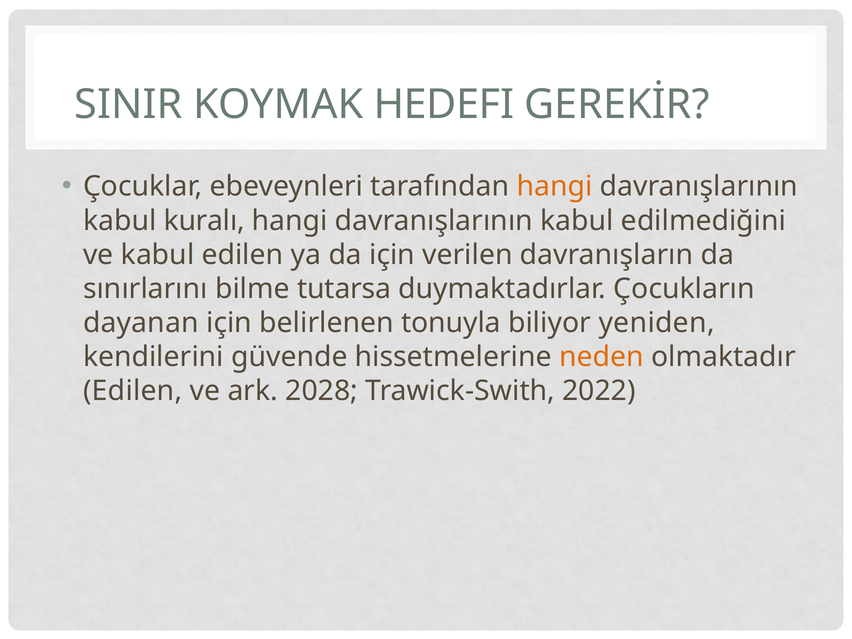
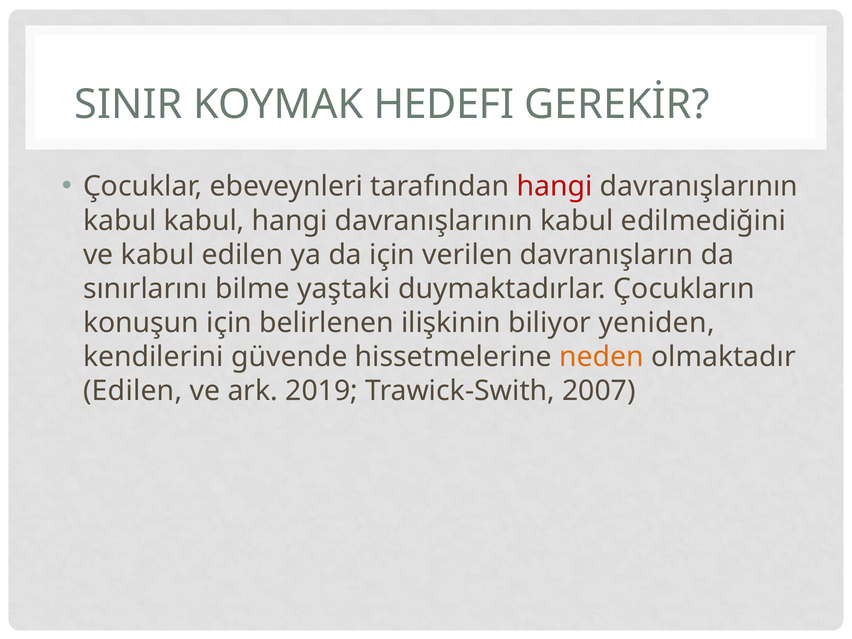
hangi at (555, 187) colour: orange -> red
kabul kuralı: kuralı -> kabul
tutarsa: tutarsa -> yaştaki
dayanan: dayanan -> konuşun
tonuyla: tonuyla -> ilişkinin
2028: 2028 -> 2019
2022: 2022 -> 2007
